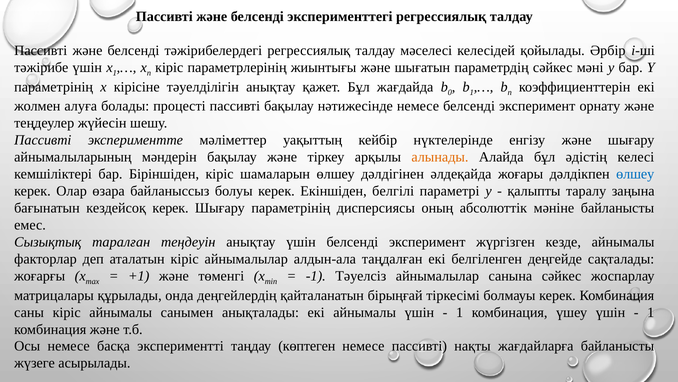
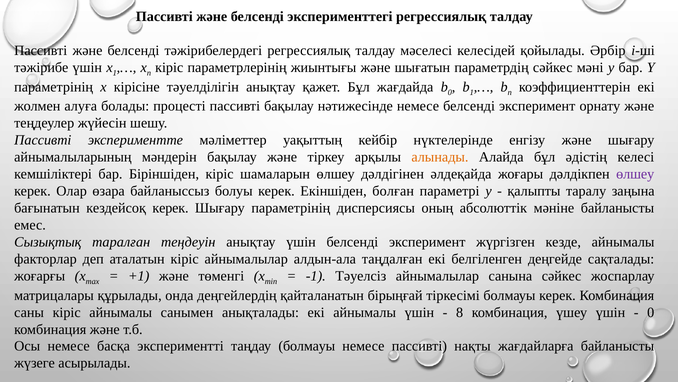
өлшеу at (635, 174) colour: blue -> purple
белгілі: белгілі -> болған
1 at (460, 312): 1 -> 8
1 at (651, 312): 1 -> 0
таңдау көптеген: көптеген -> болмауы
